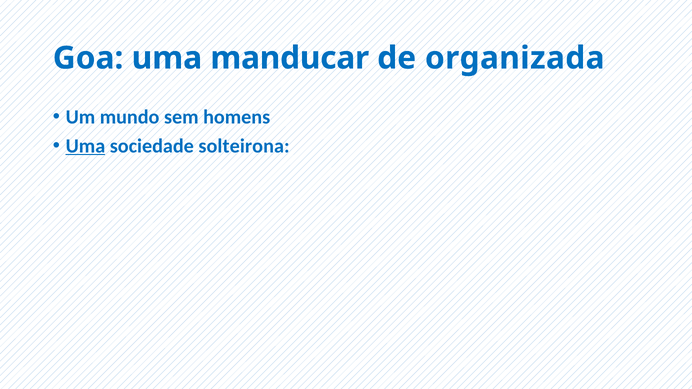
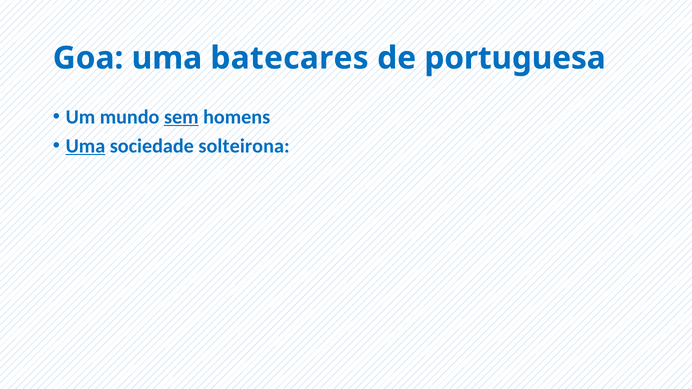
manducar: manducar -> batecares
organizada: organizada -> portuguesa
sem underline: none -> present
